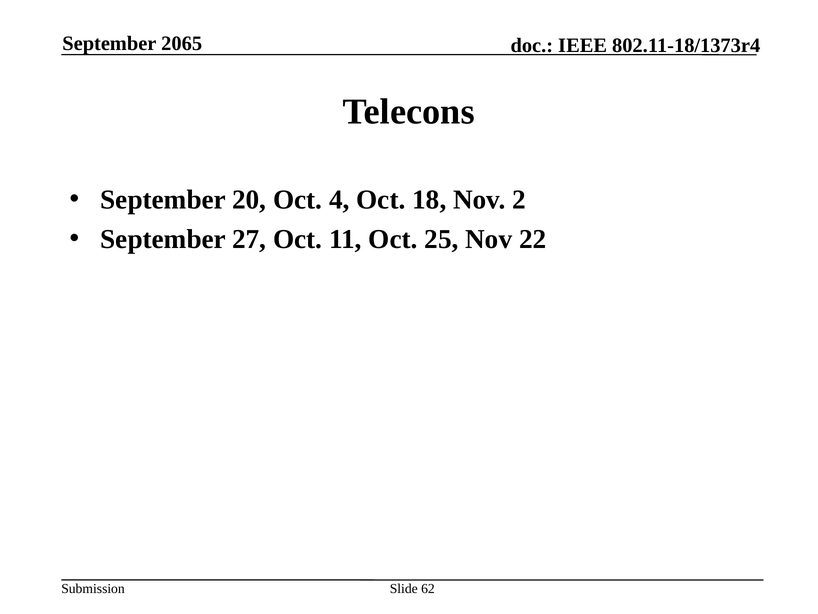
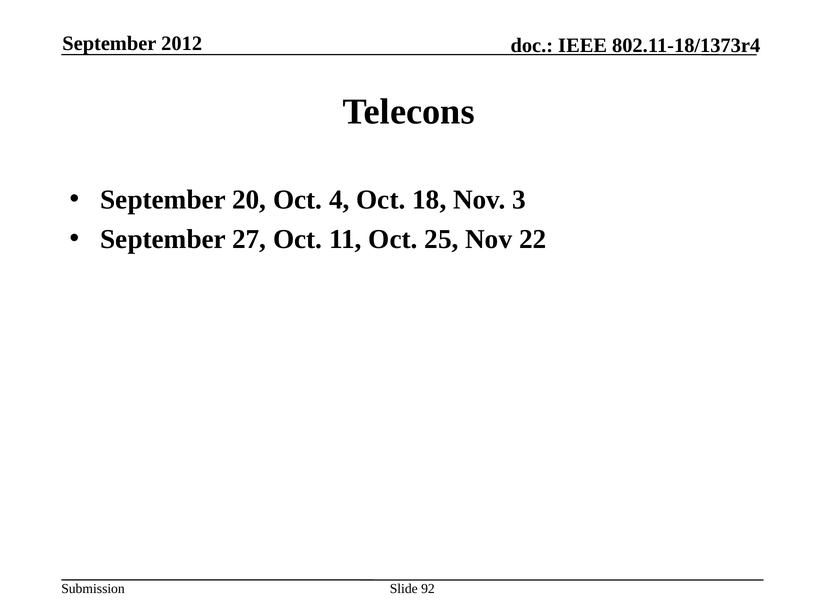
2065: 2065 -> 2012
2: 2 -> 3
62: 62 -> 92
